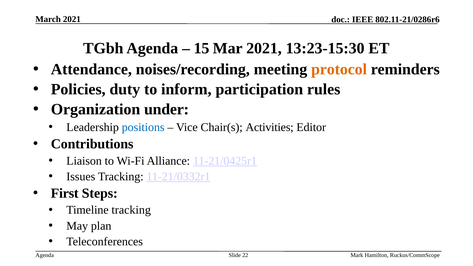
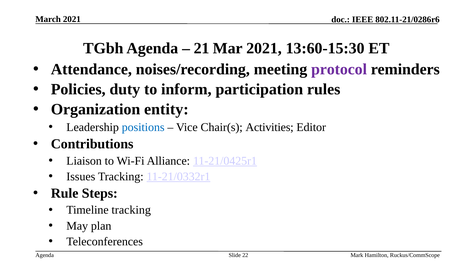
15: 15 -> 21
13:23-15:30: 13:23-15:30 -> 13:60-15:30
protocol colour: orange -> purple
under: under -> entity
First: First -> Rule
